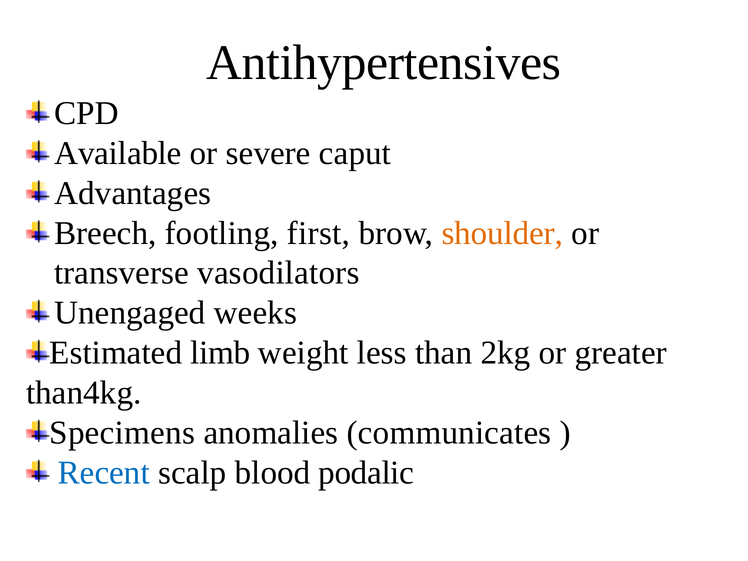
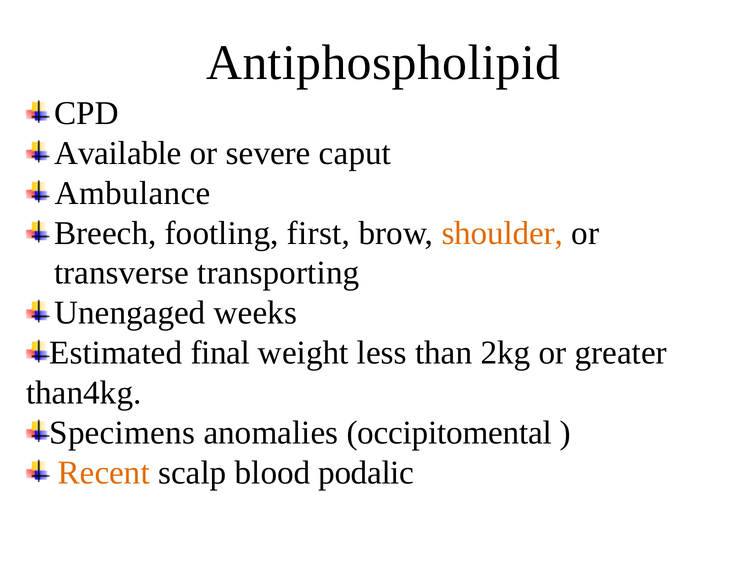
Antihypertensives: Antihypertensives -> Antiphospholipid
Advantages: Advantages -> Ambulance
vasodilators: vasodilators -> transporting
limb: limb -> final
communicates: communicates -> occipitomental
Recent colour: blue -> orange
